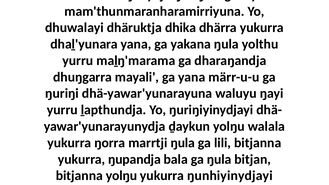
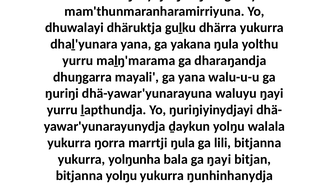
dhika: dhika -> guḻku
märr-u-u: märr-u-u -> walu-u-u
ŋupandja: ŋupandja -> yolŋunha
ga ŋula: ŋula -> ŋayi
ŋunhiyinydjayi: ŋunhiyinydjayi -> ŋunhinhanydja
